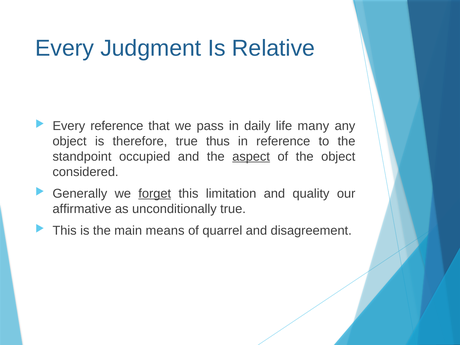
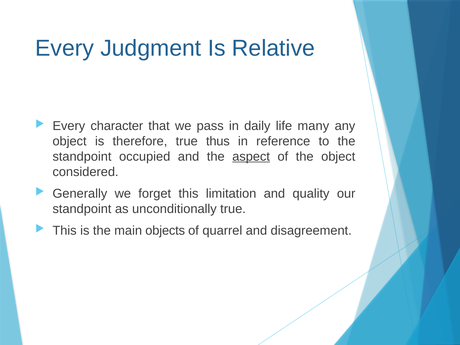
Every reference: reference -> character
forget underline: present -> none
affirmative at (82, 209): affirmative -> standpoint
means: means -> objects
